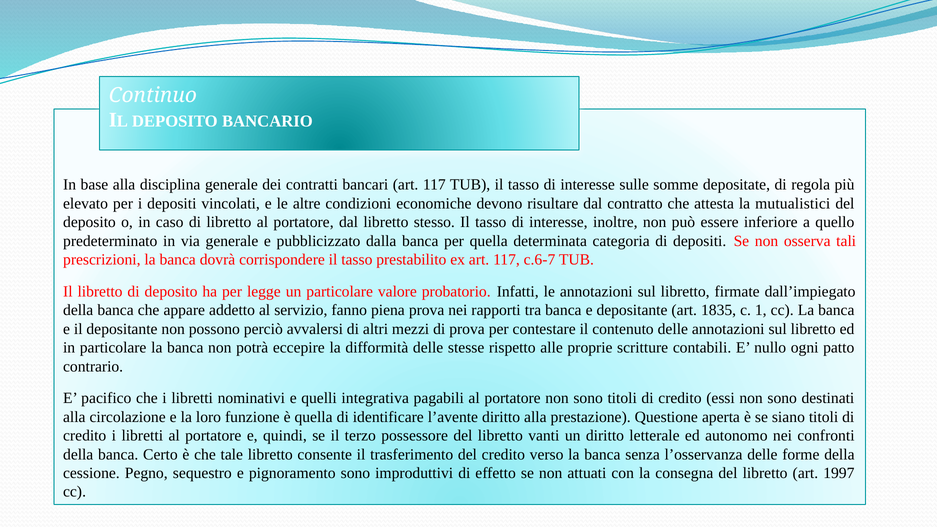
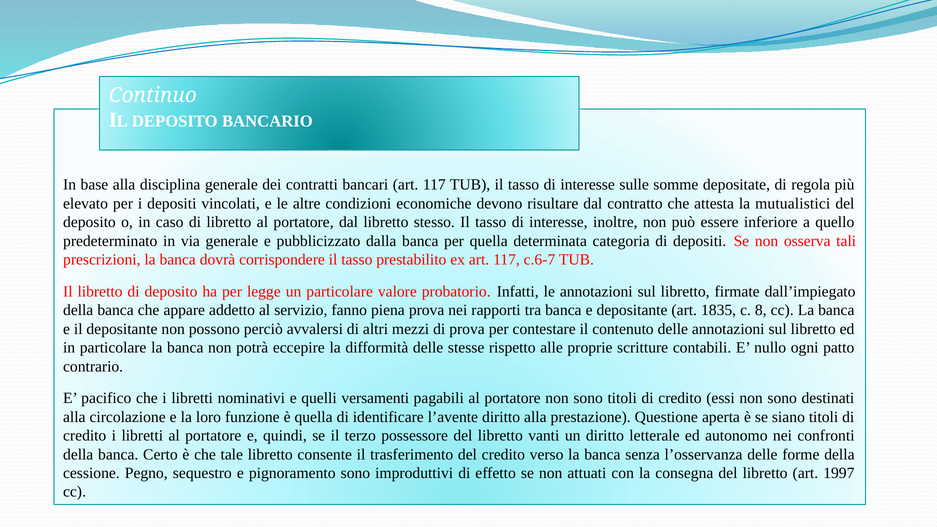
1: 1 -> 8
integrativa: integrativa -> versamenti
